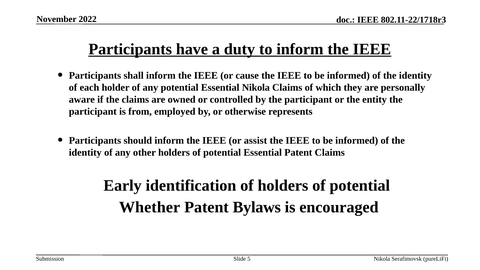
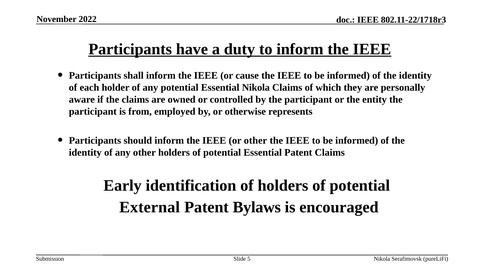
or assist: assist -> other
Whether: Whether -> External
